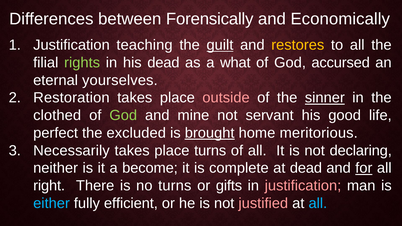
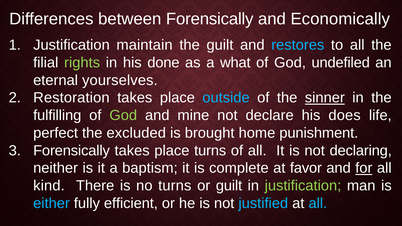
teaching: teaching -> maintain
guilt at (220, 45) underline: present -> none
restores colour: yellow -> light blue
his dead: dead -> done
accursed: accursed -> undefiled
outside colour: pink -> light blue
clothed: clothed -> fulfilling
servant: servant -> declare
good: good -> does
brought underline: present -> none
meritorious: meritorious -> punishment
Necessarily at (71, 151): Necessarily -> Forensically
become: become -> baptism
at dead: dead -> favor
right: right -> kind
or gifts: gifts -> guilt
justification at (303, 186) colour: pink -> light green
justified colour: pink -> light blue
